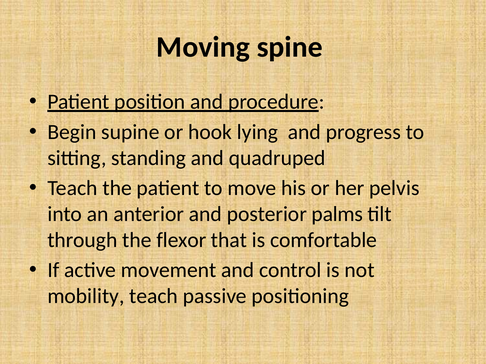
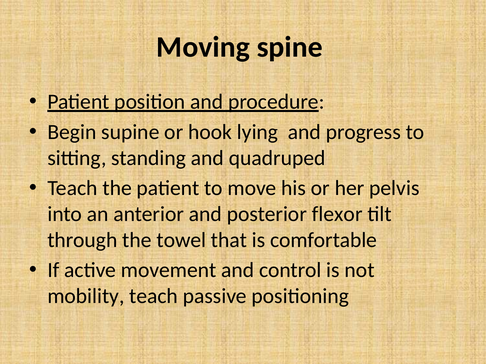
palms: palms -> flexor
flexor: flexor -> towel
